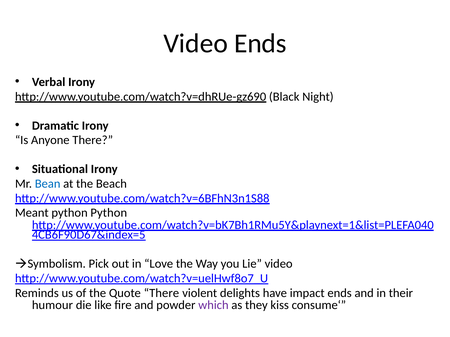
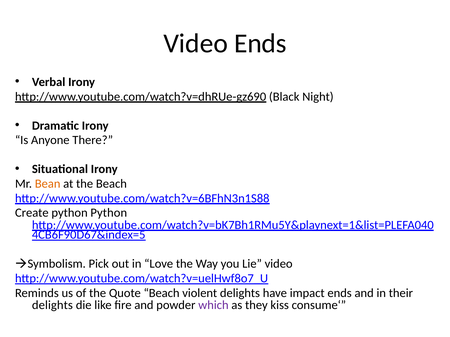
Bean colour: blue -> orange
Meant: Meant -> Create
Quote There: There -> Beach
humour at (52, 305): humour -> delights
